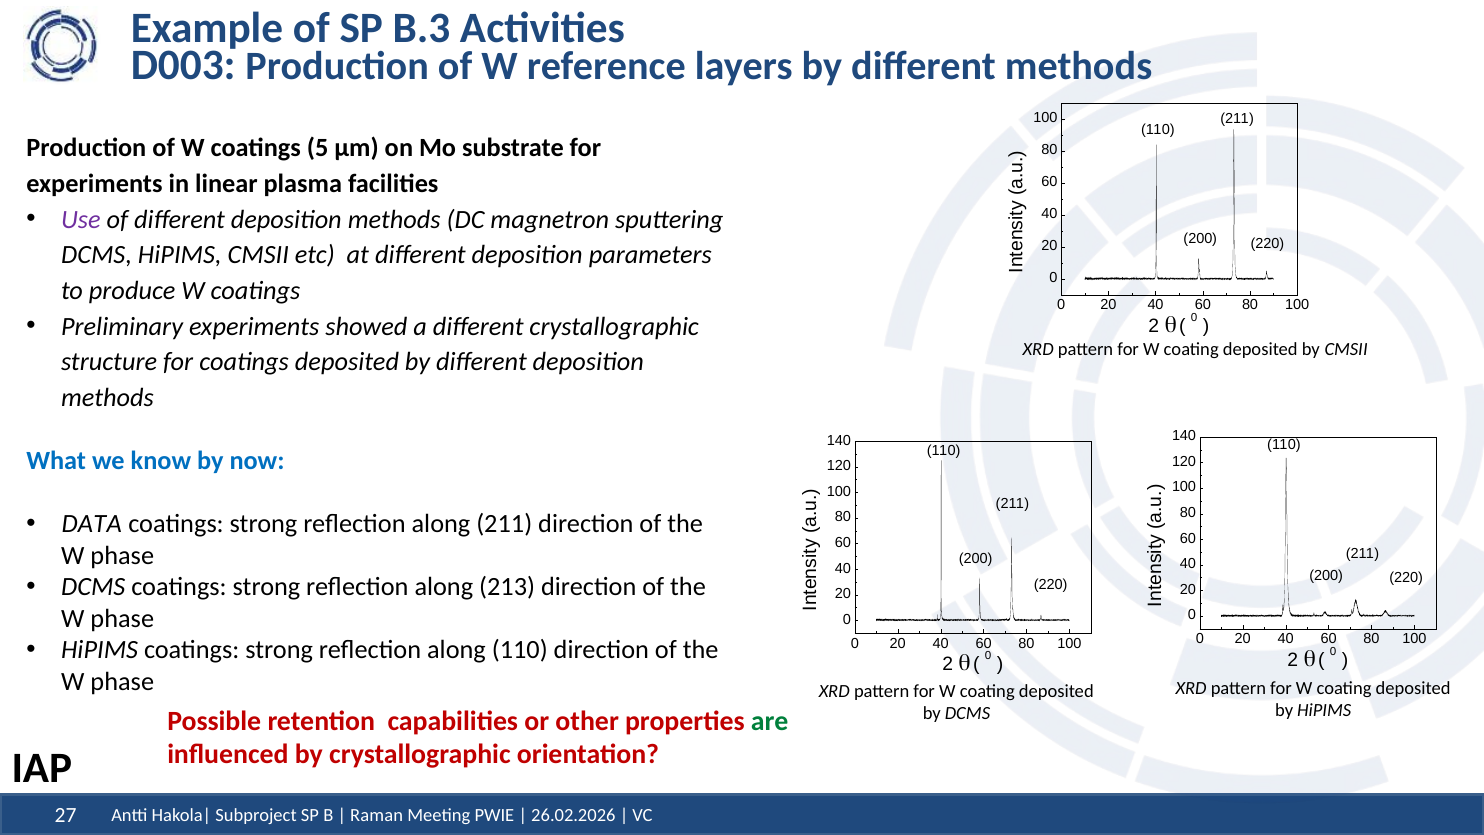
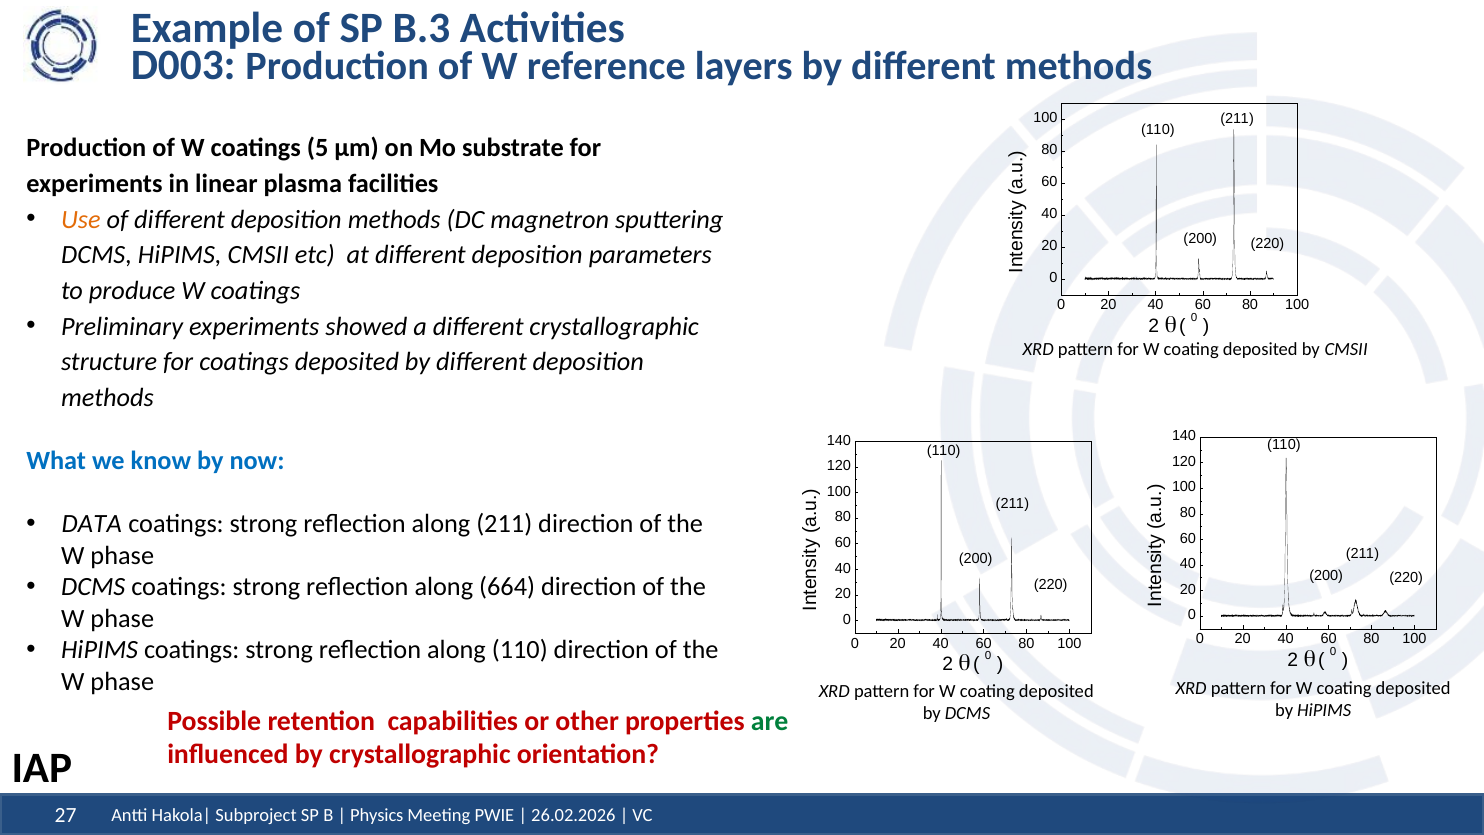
Use colour: purple -> orange
213: 213 -> 664
Raman: Raman -> Physics
